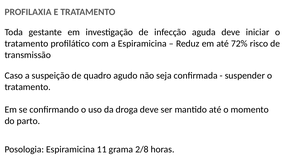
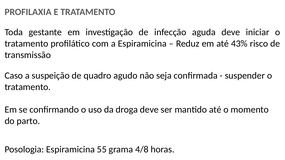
72%: 72% -> 43%
11: 11 -> 55
2/8: 2/8 -> 4/8
